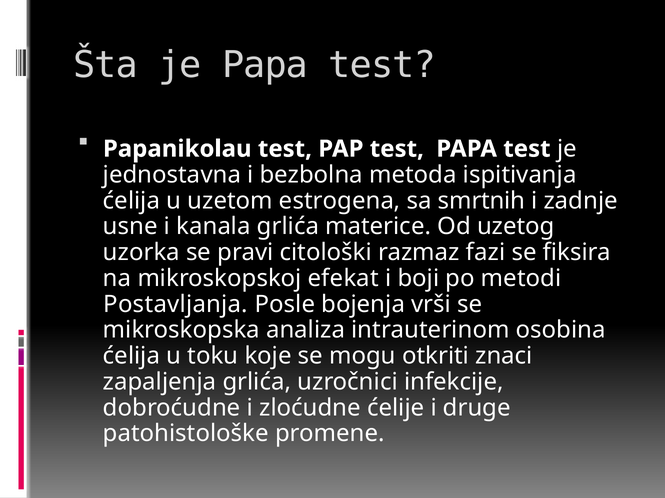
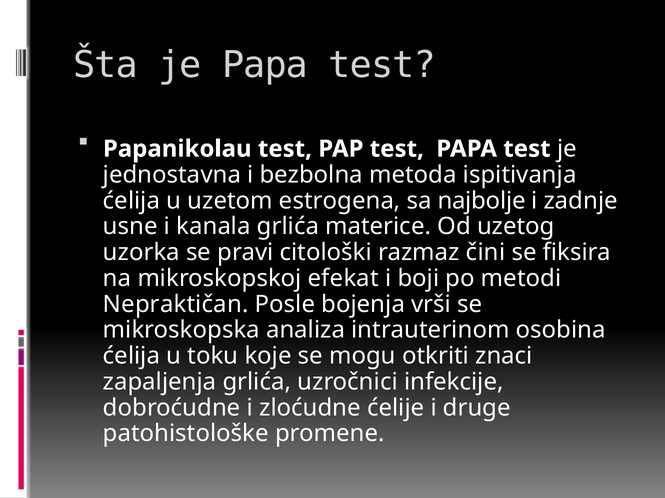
smrtnih: smrtnih -> najbolje
fazi: fazi -> čini
Postavljanja: Postavljanja -> Nepraktičan
